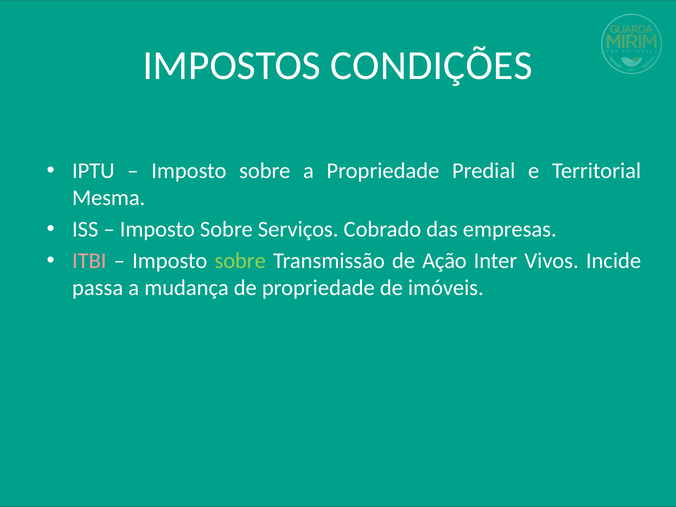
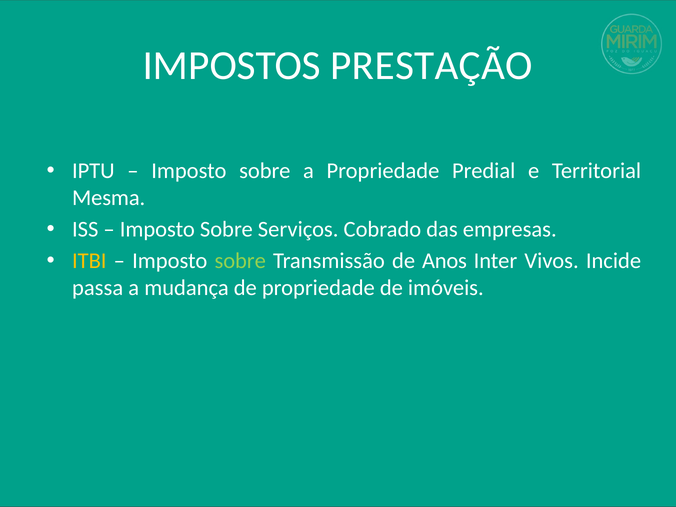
CONDIÇÕES: CONDIÇÕES -> PRESTAÇÃO
ITBI colour: pink -> yellow
Ação: Ação -> Anos
